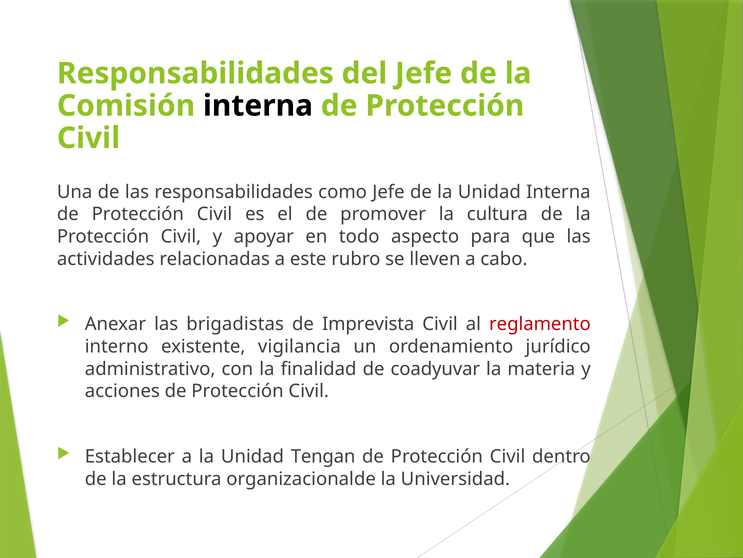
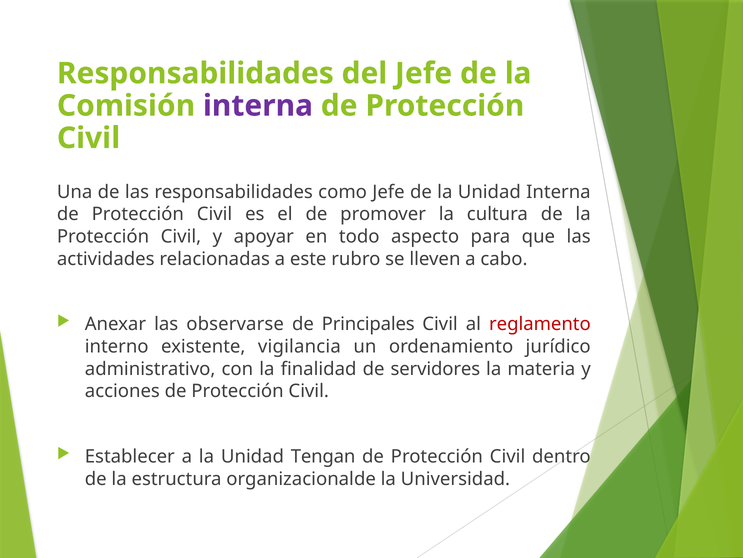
interna at (258, 106) colour: black -> purple
brigadistas: brigadistas -> observarse
Imprevista: Imprevista -> Principales
coadyuvar: coadyuvar -> servidores
